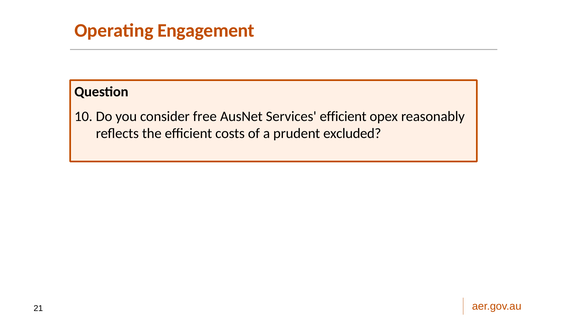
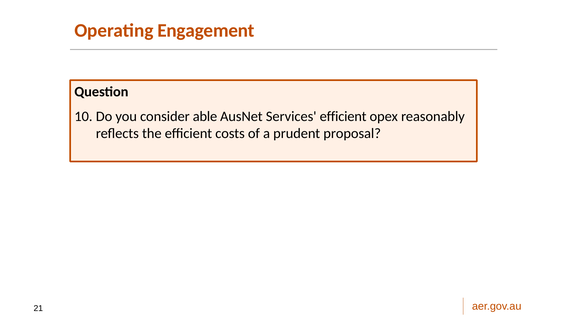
free: free -> able
excluded: excluded -> proposal
